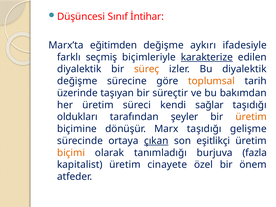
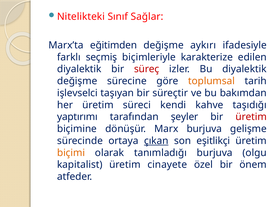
Düşüncesi: Düşüncesi -> Nitelikteki
İntihar: İntihar -> Sağlar
karakterize underline: present -> none
süreç colour: orange -> red
üzerinde: üzerinde -> işlevselci
sağlar: sağlar -> kahve
oldukları: oldukları -> yaptırımı
üretim at (251, 117) colour: orange -> red
Marx taşıdığı: taşıdığı -> burjuva
fazla: fazla -> olgu
